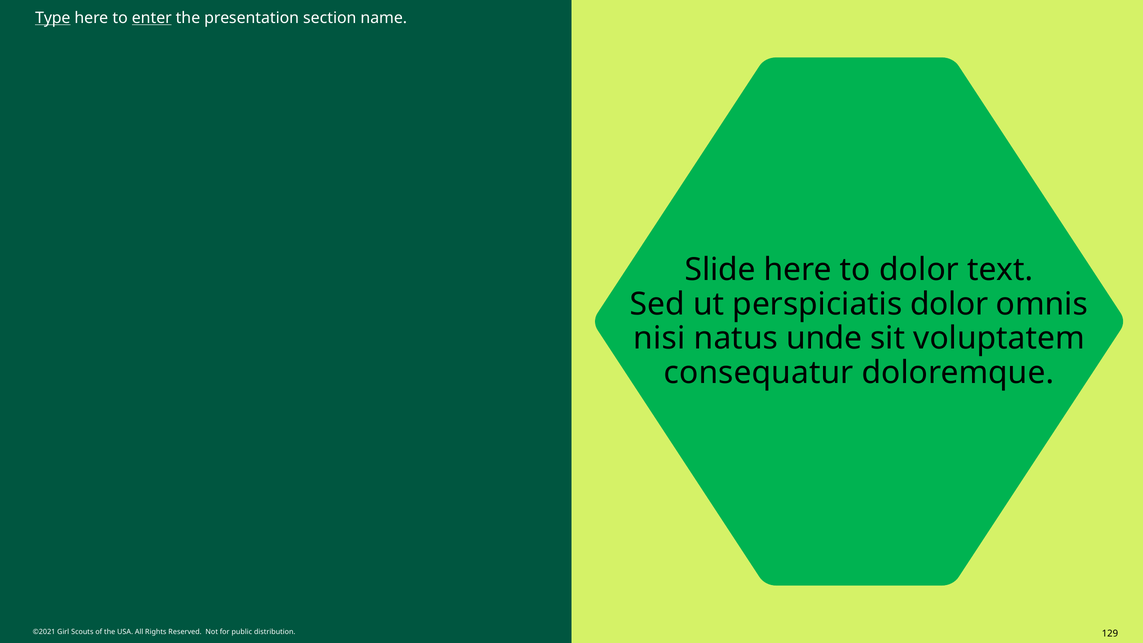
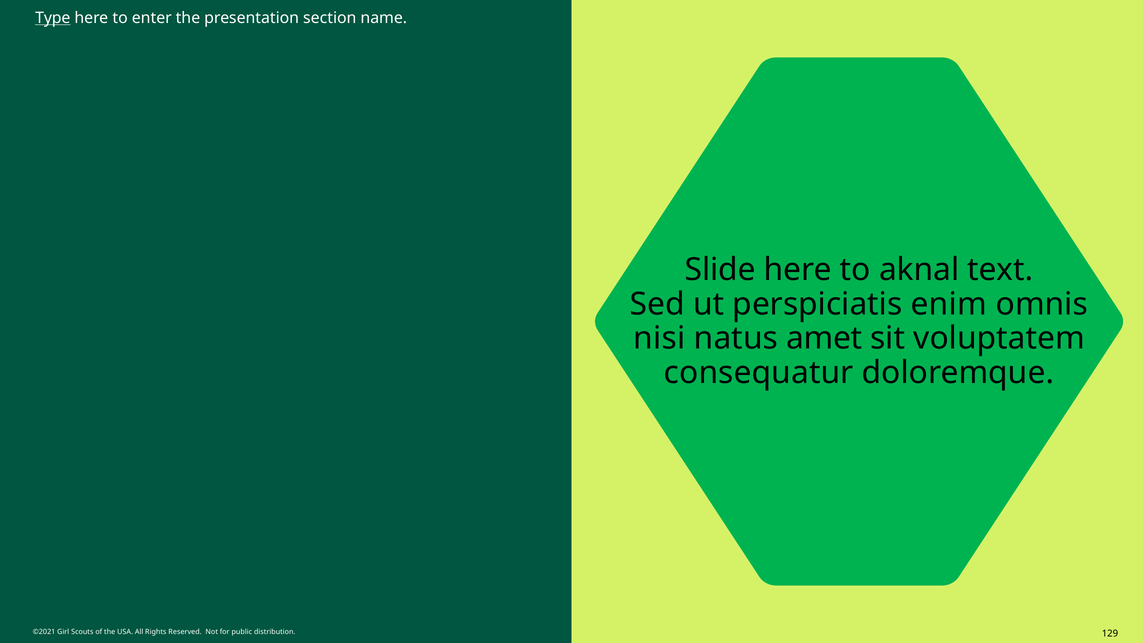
enter underline: present -> none
to dolor: dolor -> aknal
perspiciatis dolor: dolor -> enim
unde: unde -> amet
